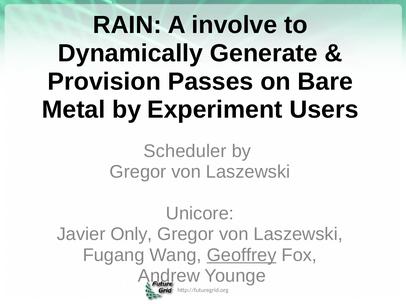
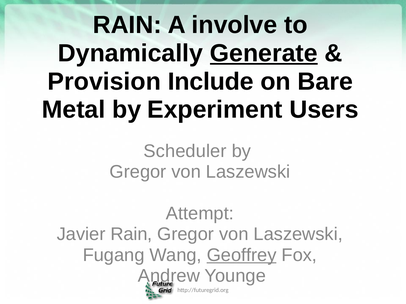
Generate underline: none -> present
Passes: Passes -> Include
Unicore: Unicore -> Attempt
Javier Only: Only -> Rain
